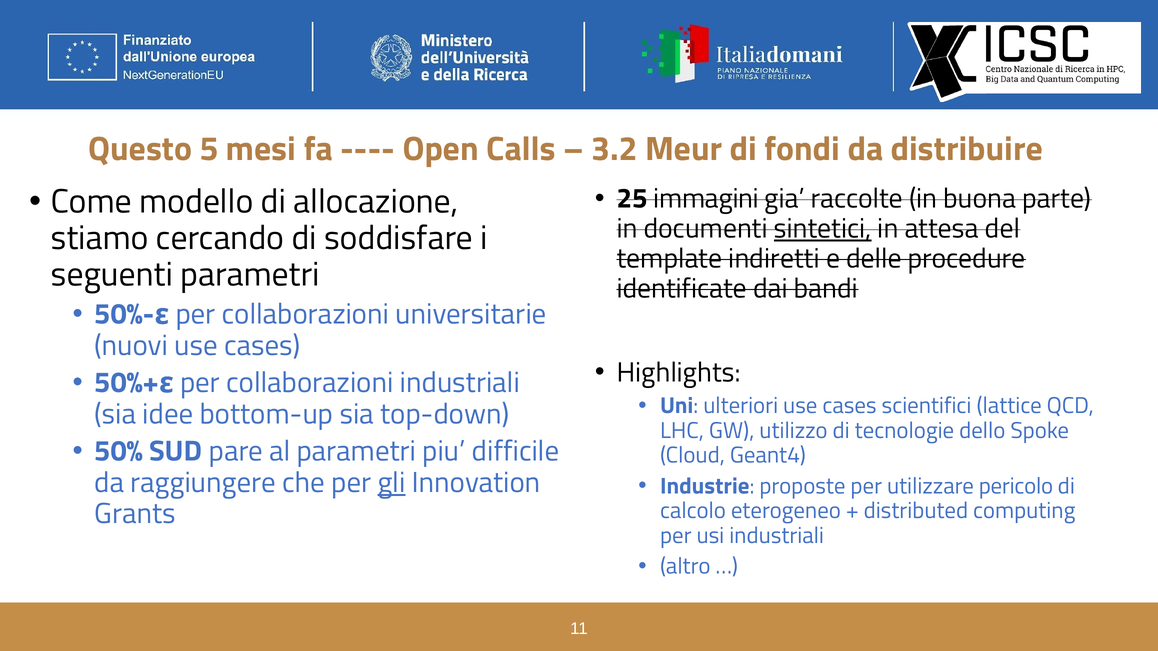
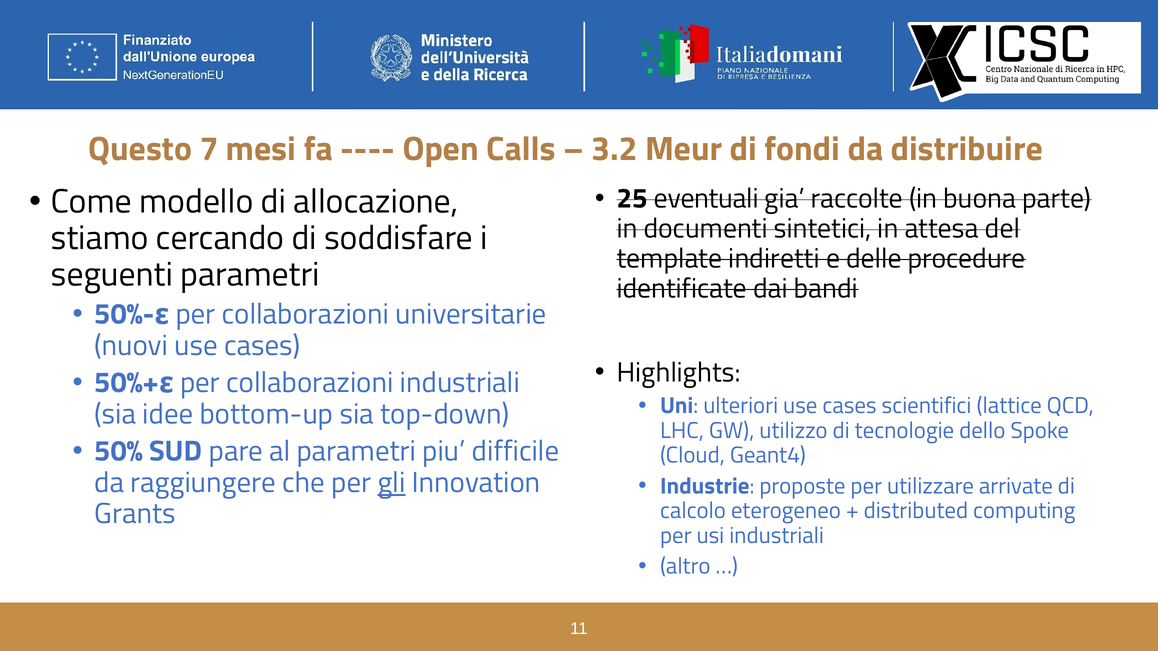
5: 5 -> 7
immagini: immagini -> eventuali
sintetici underline: present -> none
pericolo: pericolo -> arrivate
